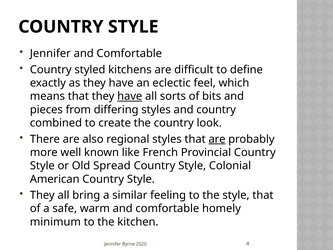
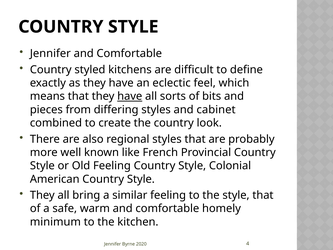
and country: country -> cabinet
are at (217, 139) underline: present -> none
Old Spread: Spread -> Feeling
